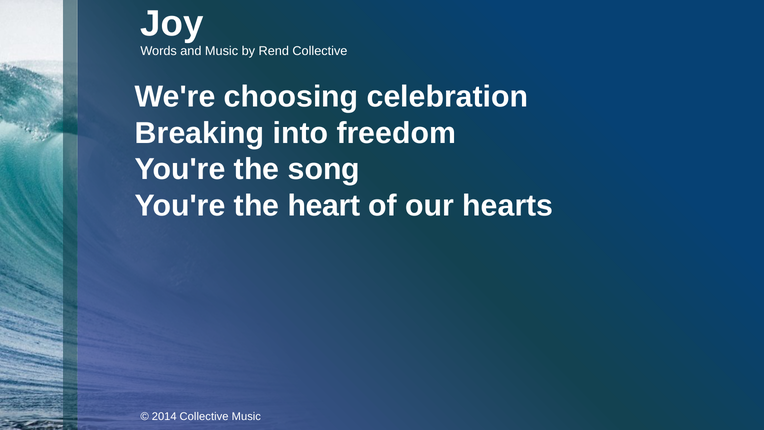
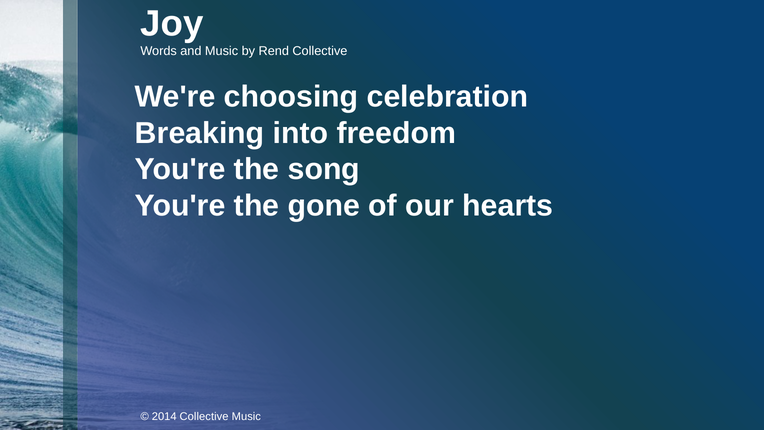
heart: heart -> gone
